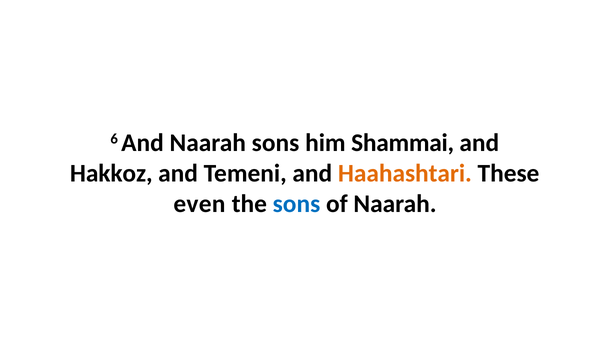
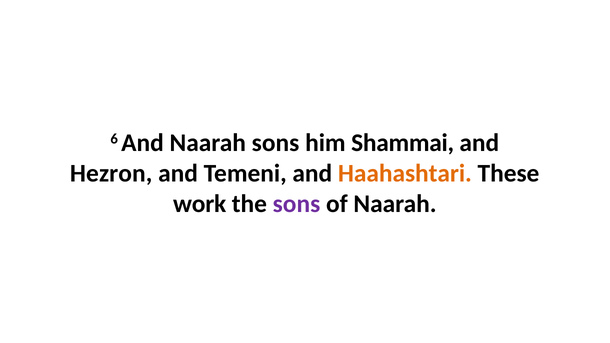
Hakkoz: Hakkoz -> Hezron
even: even -> work
sons at (296, 204) colour: blue -> purple
